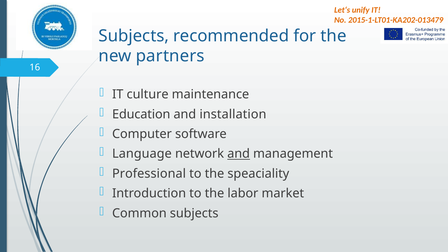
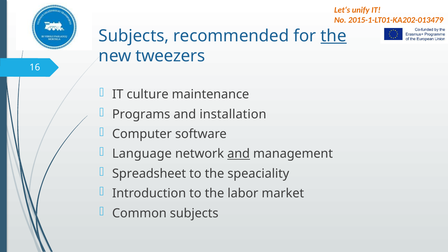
the at (334, 36) underline: none -> present
partners: partners -> tweezers
Education: Education -> Programs
Professional: Professional -> Spreadsheet
